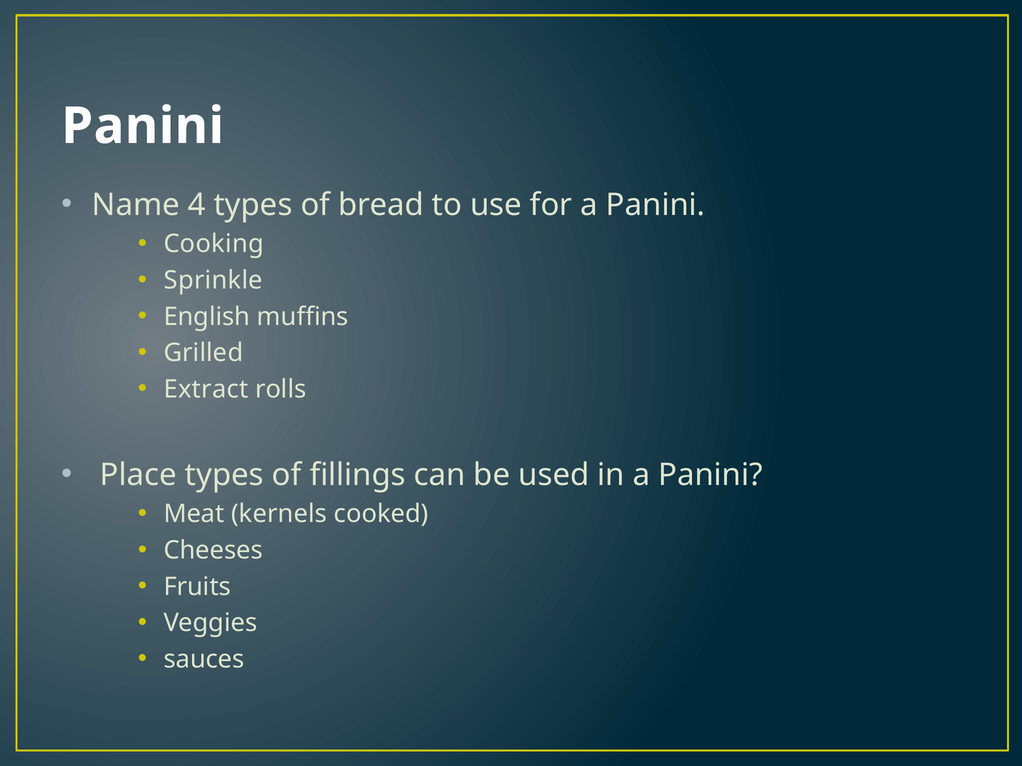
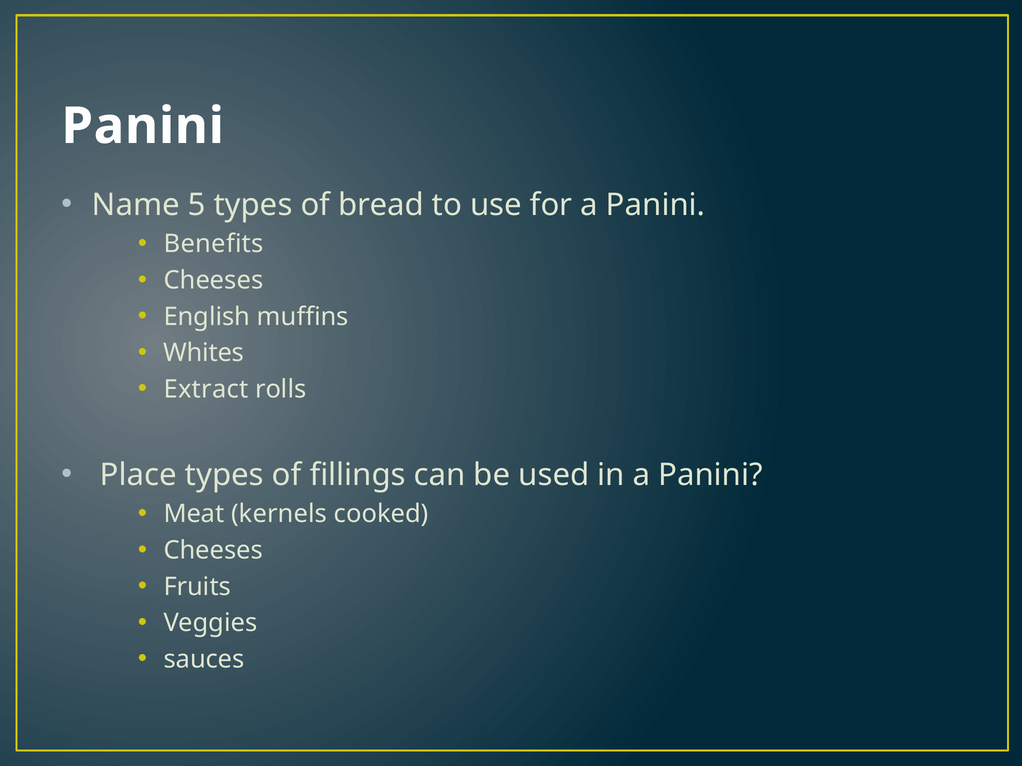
4: 4 -> 5
Cooking: Cooking -> Benefits
Sprinkle at (213, 281): Sprinkle -> Cheeses
Grilled: Grilled -> Whites
